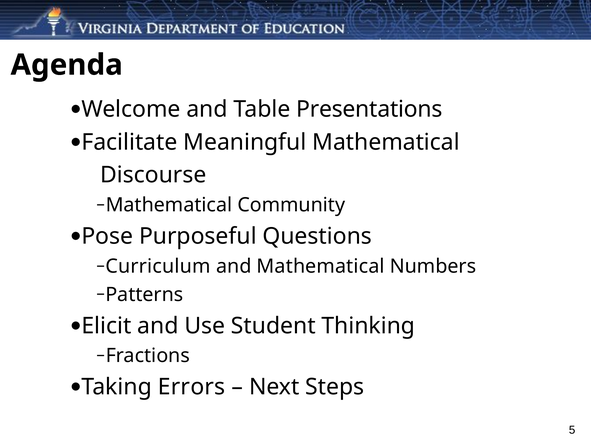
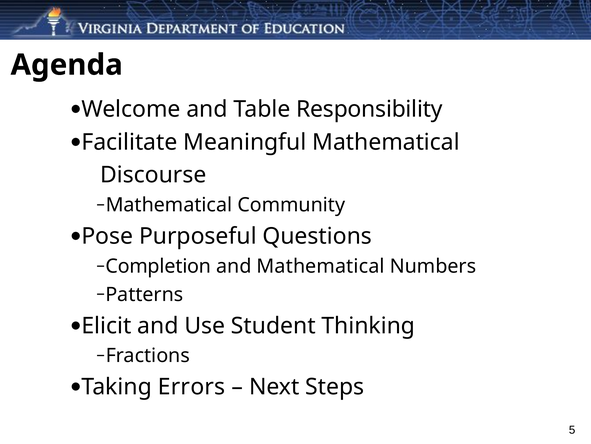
Presentations: Presentations -> Responsibility
Curriculum: Curriculum -> Completion
